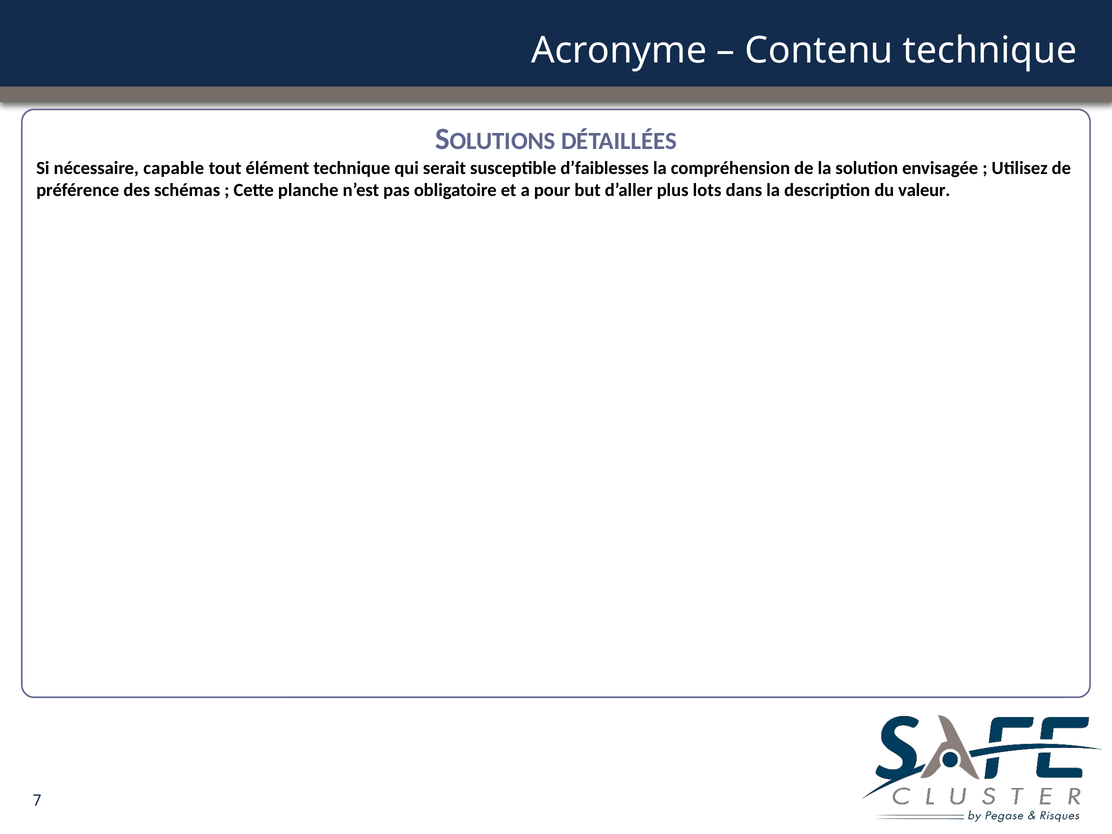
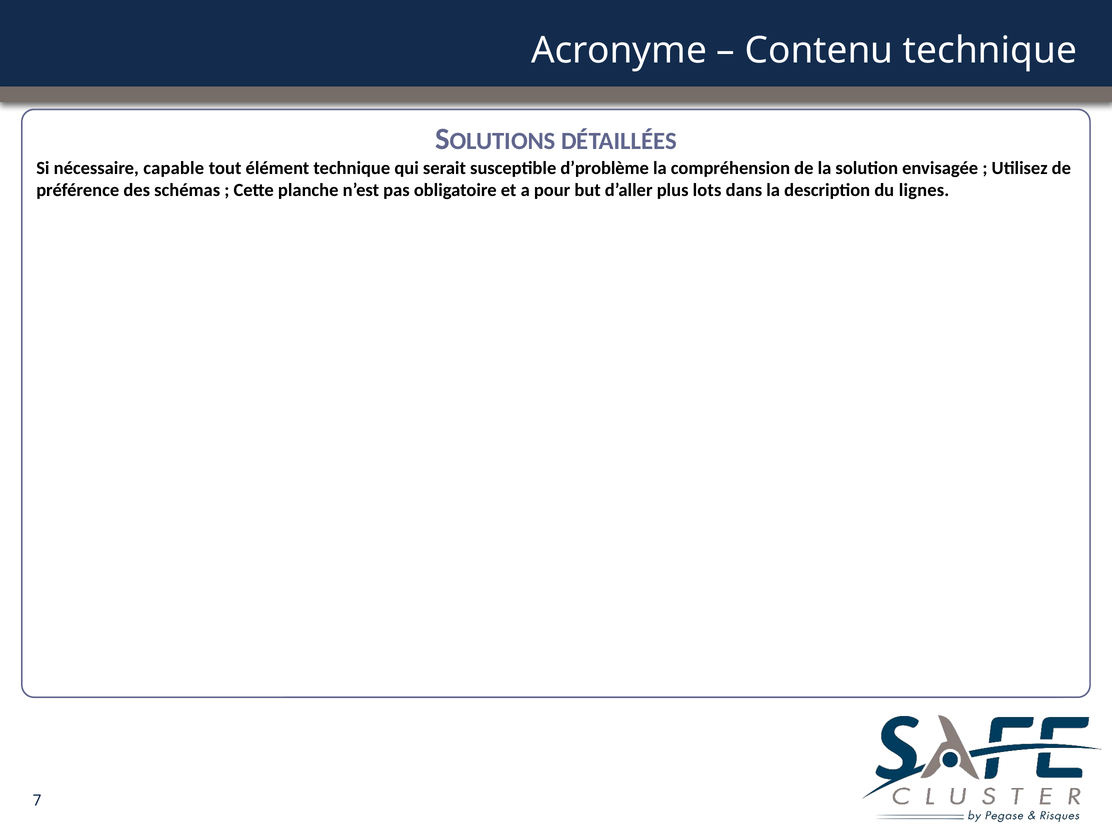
d’faiblesses: d’faiblesses -> d’problème
valeur: valeur -> lignes
